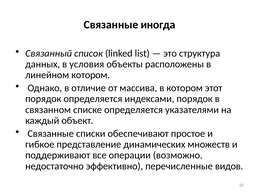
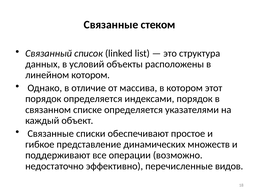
иногда: иногда -> стеком
условия: условия -> условий
